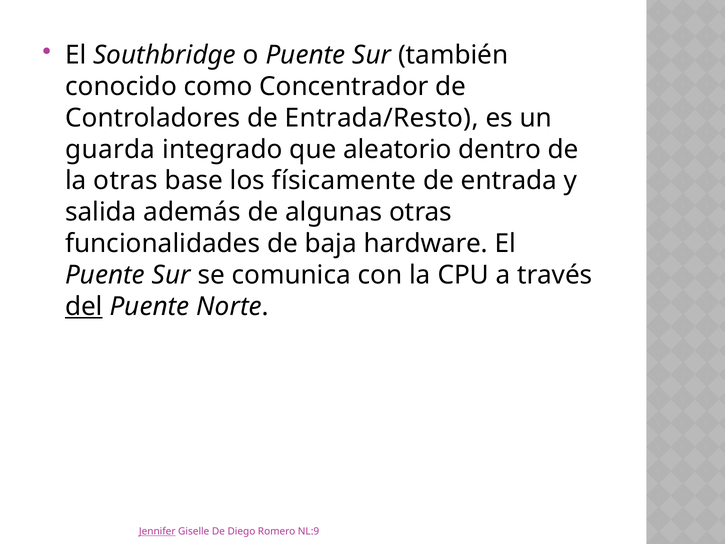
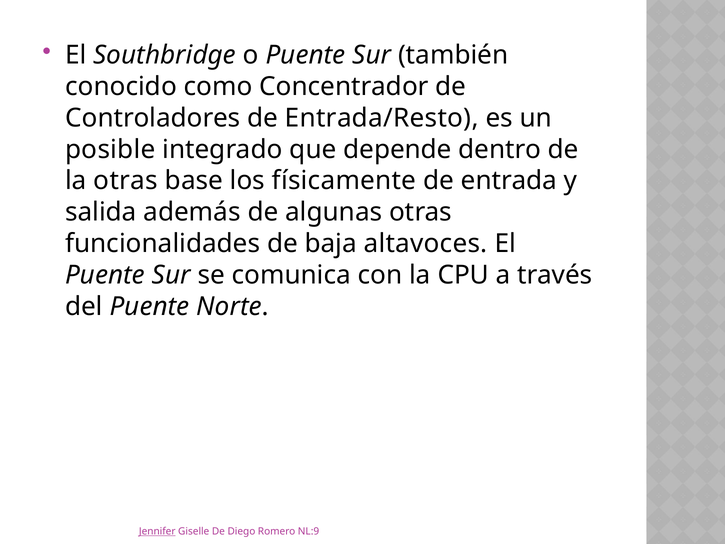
guarda: guarda -> posible
aleatorio: aleatorio -> depende
hardware: hardware -> altavoces
del underline: present -> none
